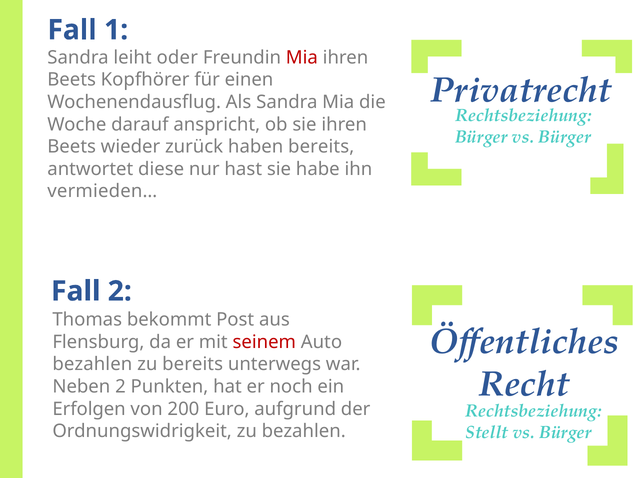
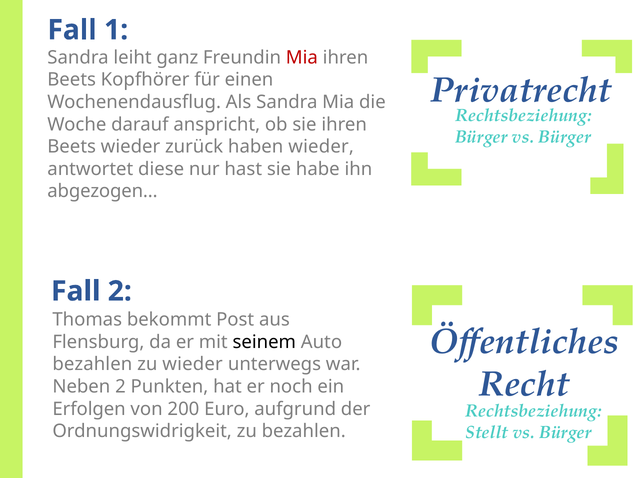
oder: oder -> ganz
haben bereits: bereits -> wieder
vermieden…: vermieden… -> abgezogen…
seinem colour: red -> black
zu bereits: bereits -> wieder
